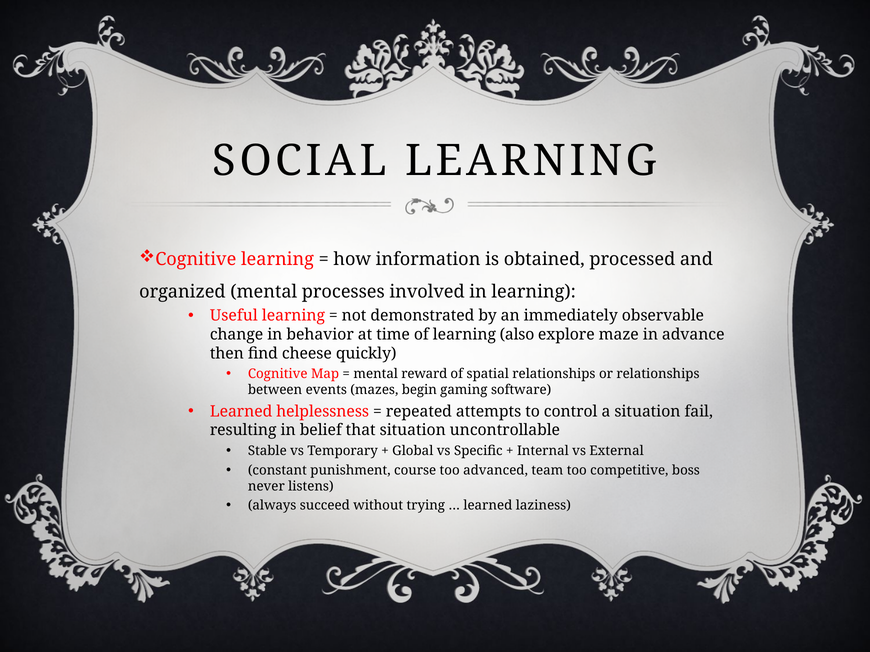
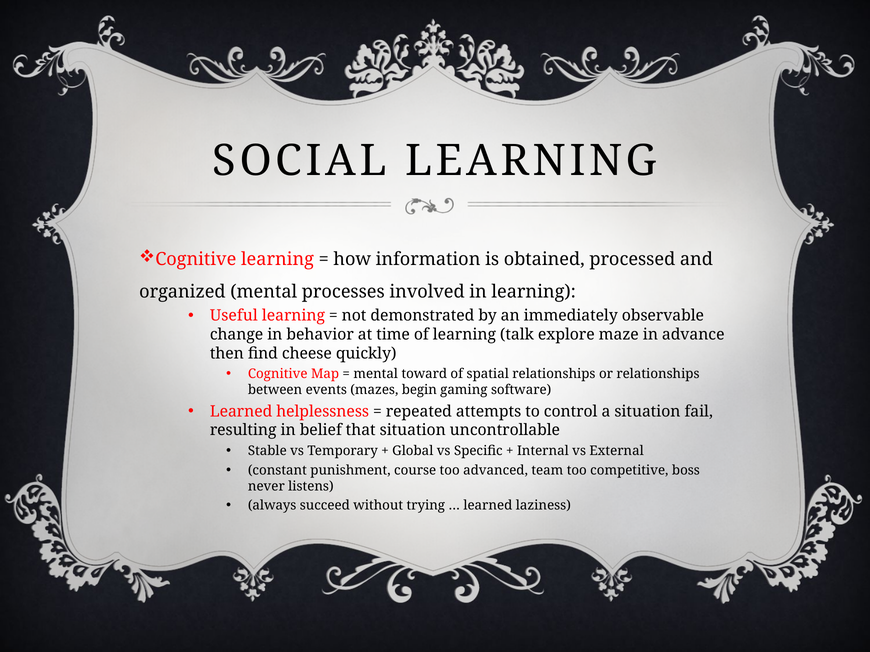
also: also -> talk
reward: reward -> toward
